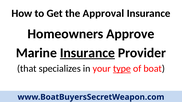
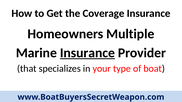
Approval: Approval -> Coverage
Approve: Approve -> Multiple
type underline: present -> none
